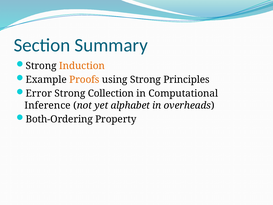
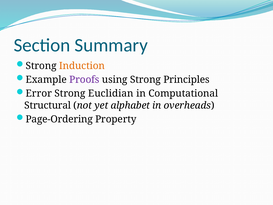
Proofs colour: orange -> purple
Collection: Collection -> Euclidian
Inference: Inference -> Structural
Both-Ordering: Both-Ordering -> Page-Ordering
